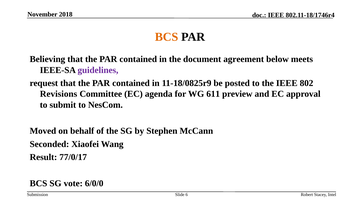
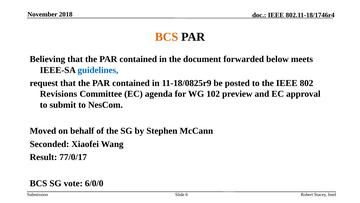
agreement: agreement -> forwarded
guidelines colour: purple -> blue
611: 611 -> 102
